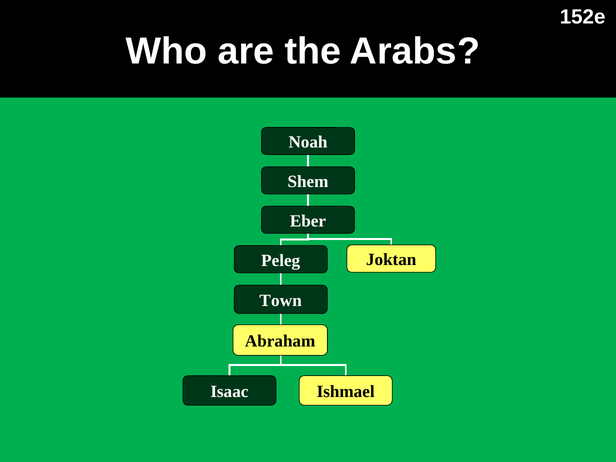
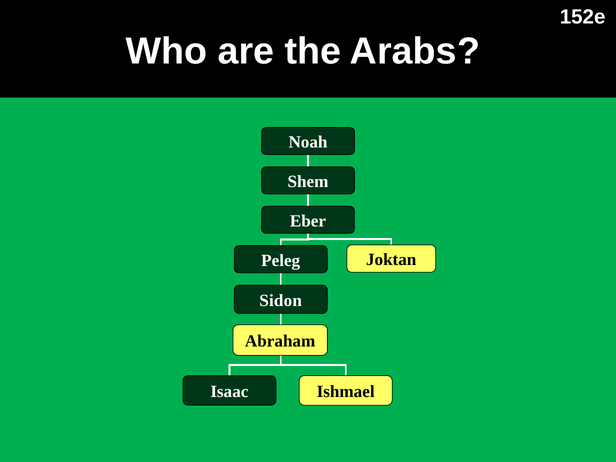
Town: Town -> Sidon
